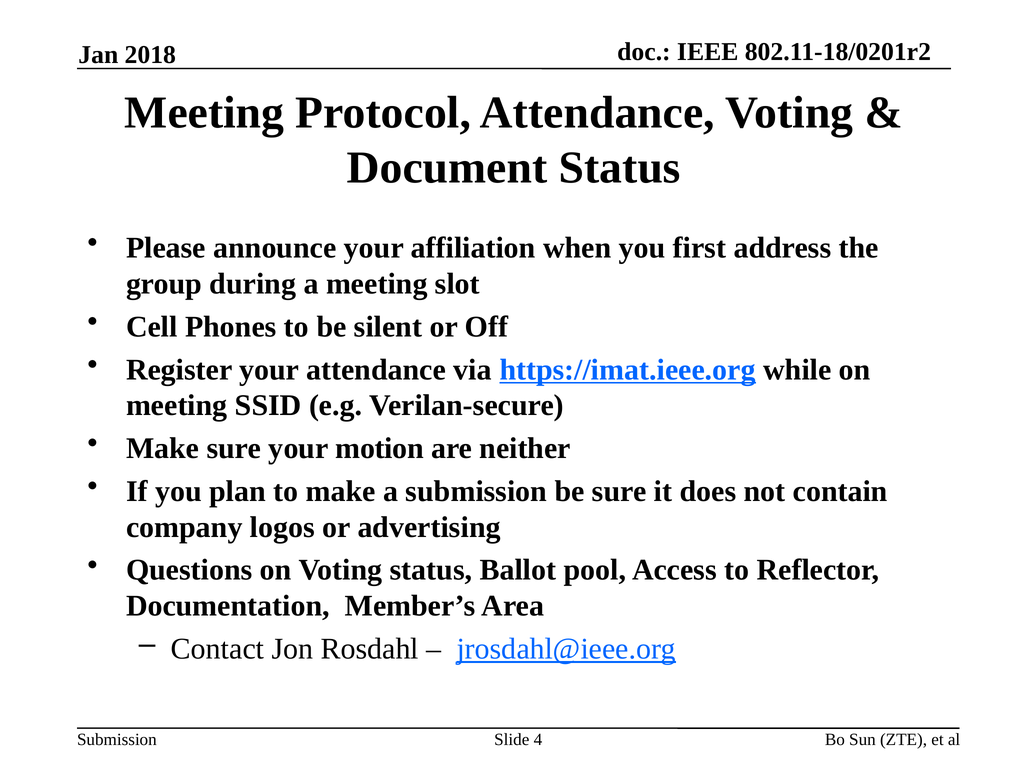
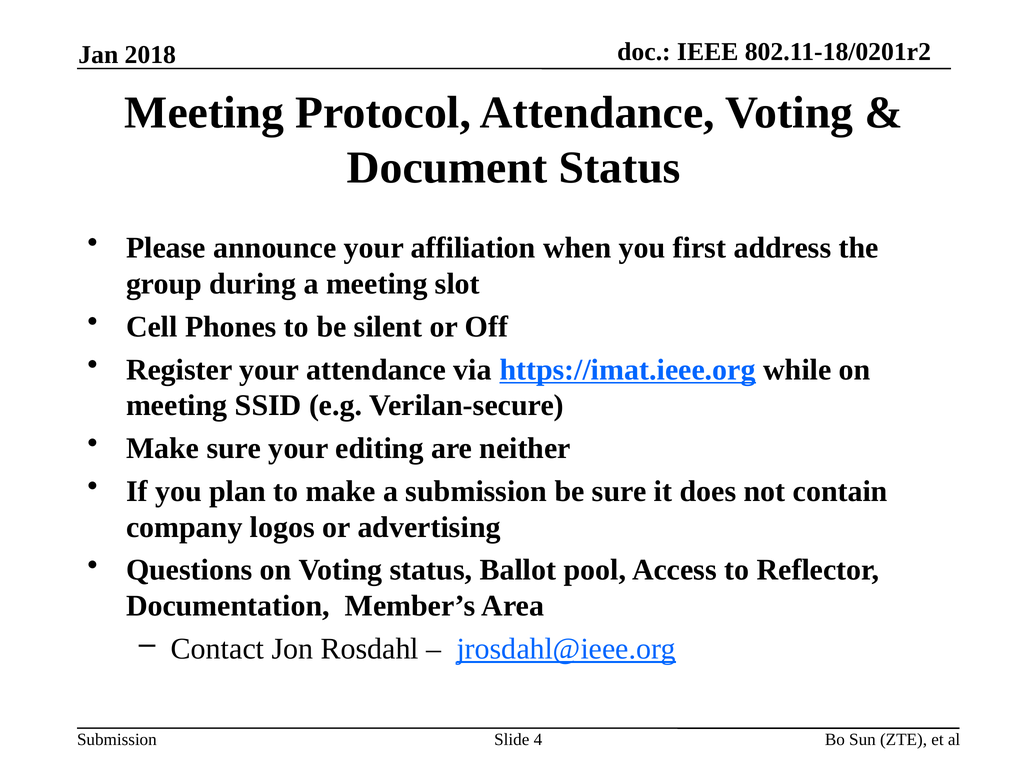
motion: motion -> editing
